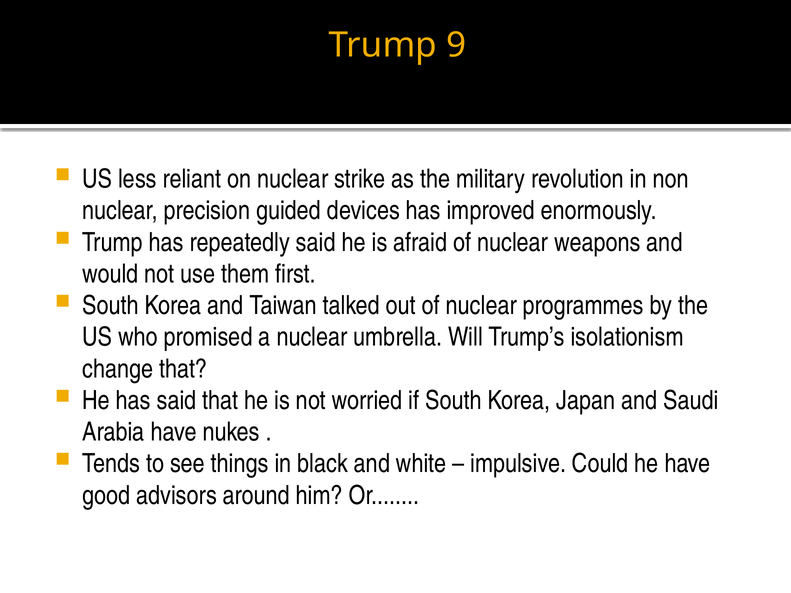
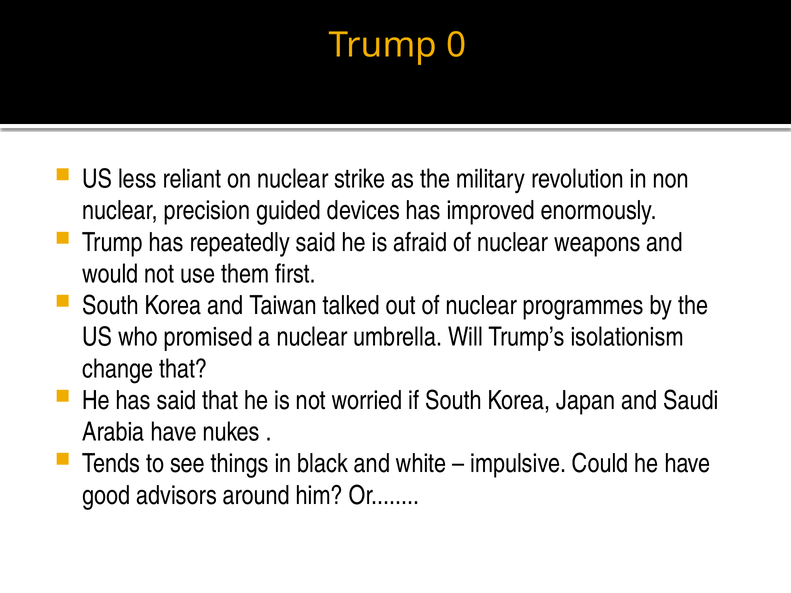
9: 9 -> 0
